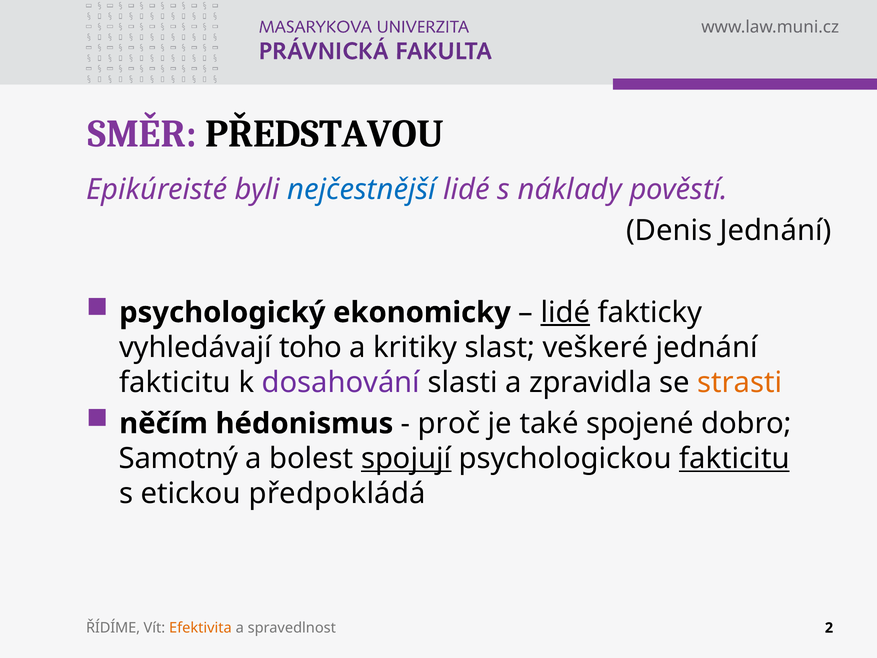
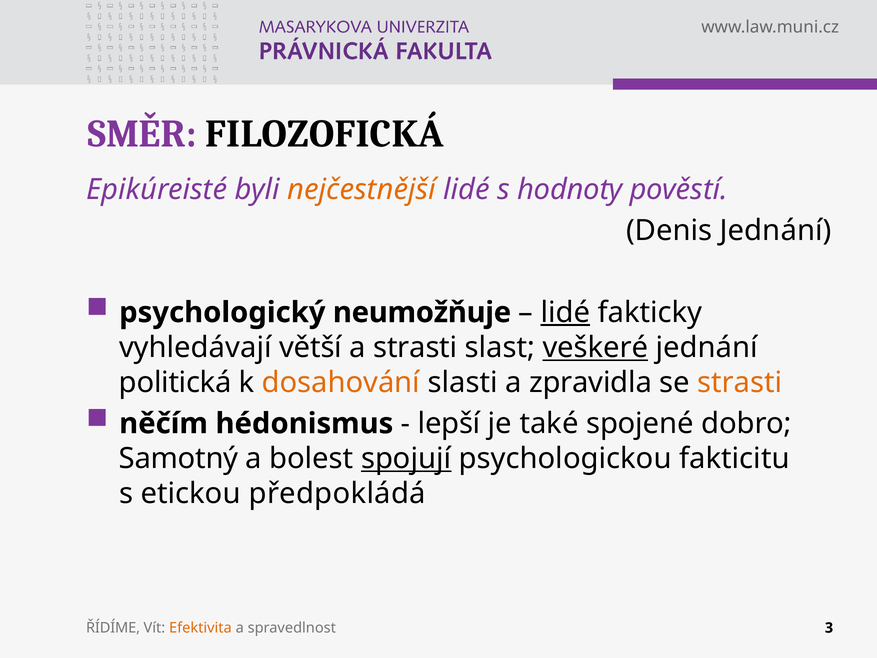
PŘEDSTAVOU: PŘEDSTAVOU -> FILOZOFICKÁ
nejčestnější colour: blue -> orange
náklady: náklady -> hodnoty
ekonomicky: ekonomicky -> neumožňuje
toho: toho -> větší
a kritiky: kritiky -> strasti
veškeré underline: none -> present
fakticitu at (175, 383): fakticitu -> politická
dosahování colour: purple -> orange
proč: proč -> lepší
fakticitu at (734, 459) underline: present -> none
2: 2 -> 3
